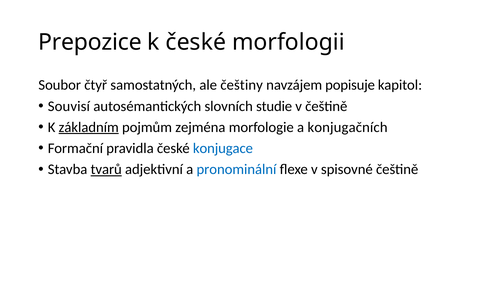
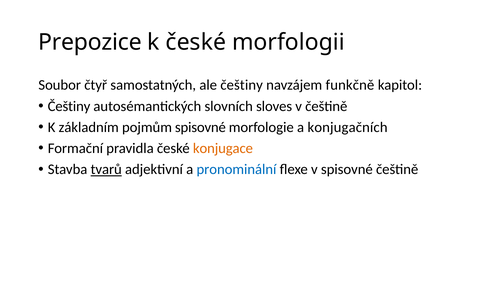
popisuje: popisuje -> funkčně
Souvisí at (69, 106): Souvisí -> Češtiny
studie: studie -> sloves
základním underline: present -> none
pojmům zejména: zejména -> spisovné
konjugace colour: blue -> orange
